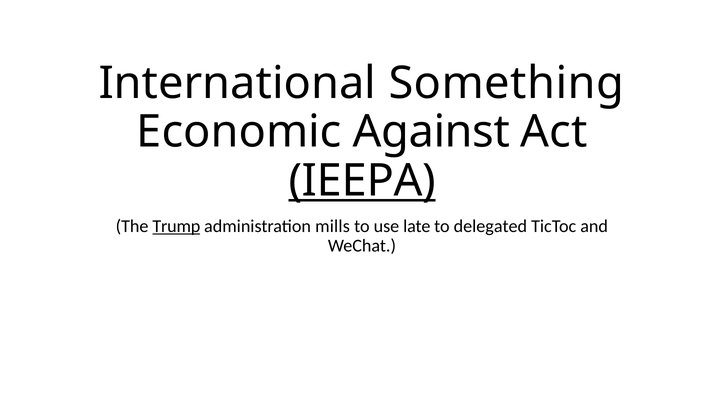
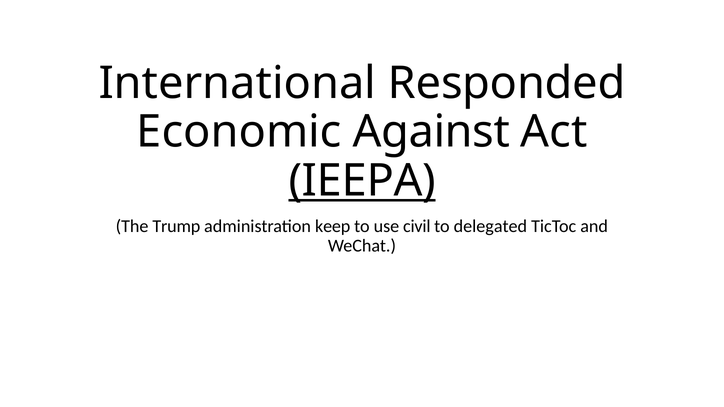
Something: Something -> Responded
Trump underline: present -> none
mills: mills -> keep
late: late -> civil
